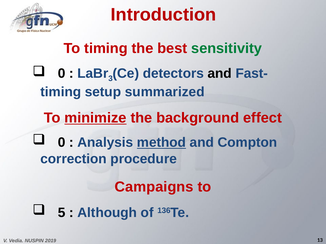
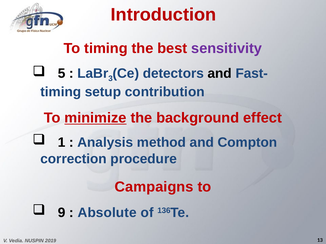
sensitivity colour: green -> purple
0 at (62, 73): 0 -> 5
summarized: summarized -> contribution
0 at (62, 143): 0 -> 1
method underline: present -> none
5: 5 -> 9
Although: Although -> Absolute
